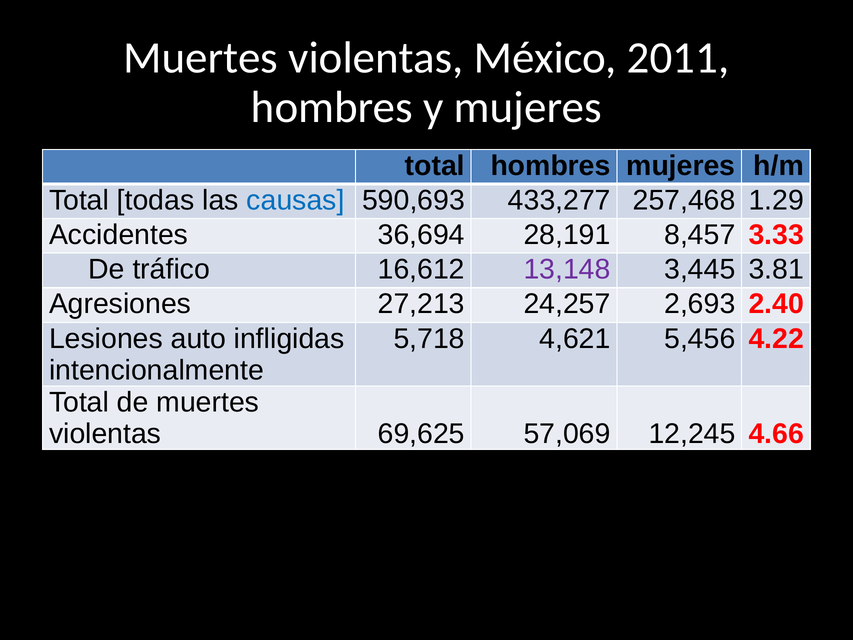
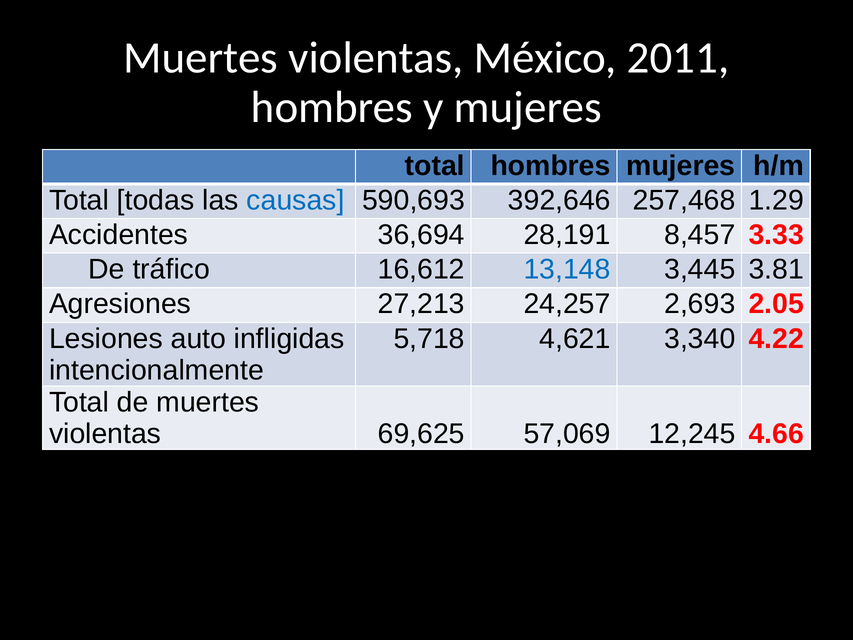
433,277: 433,277 -> 392,646
13,148 colour: purple -> blue
2.40: 2.40 -> 2.05
5,456: 5,456 -> 3,340
